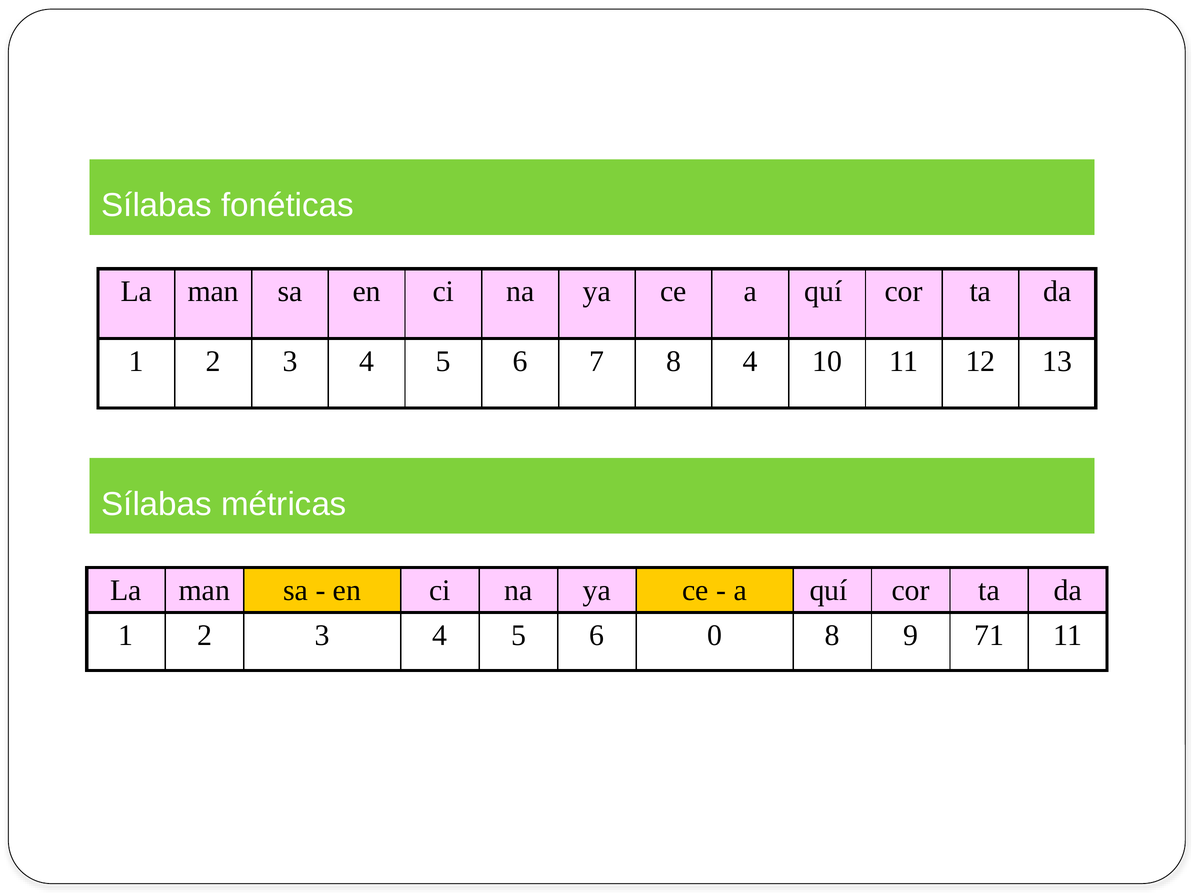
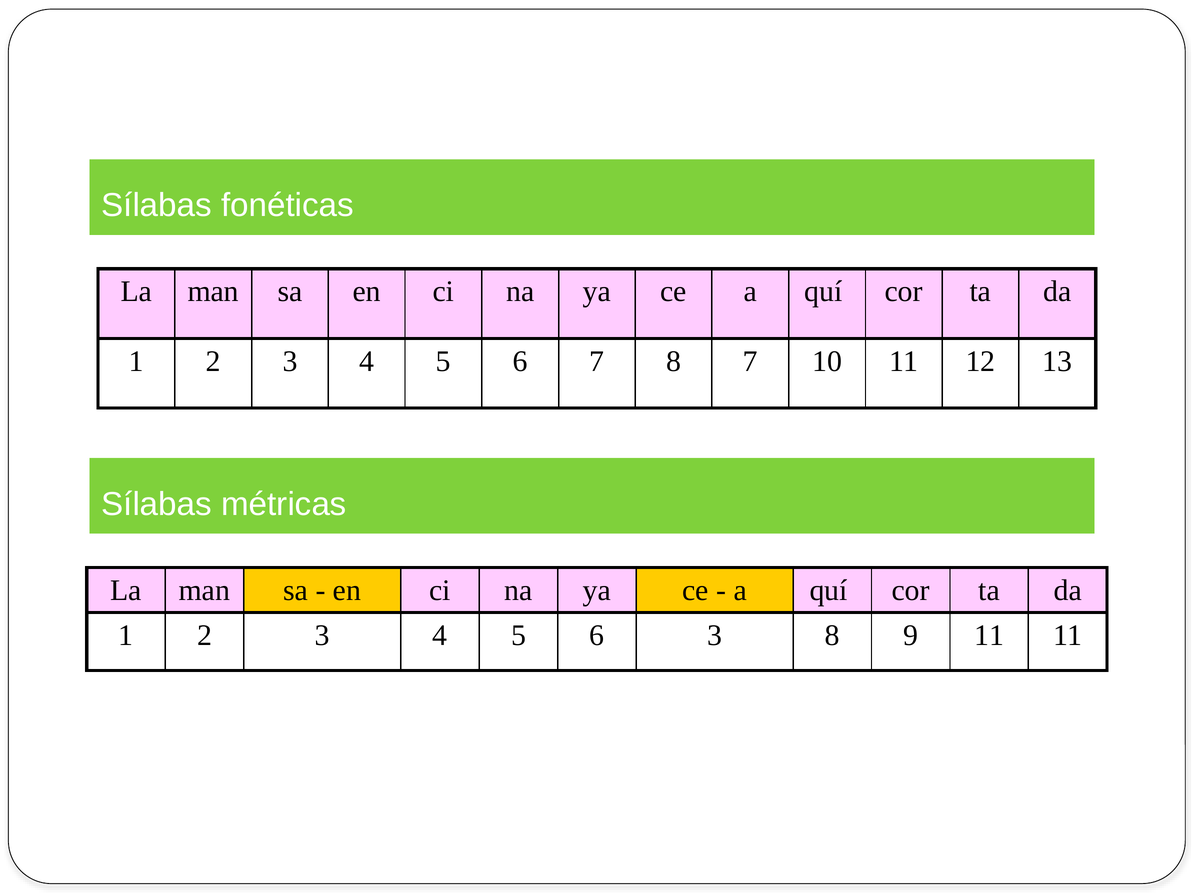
8 4: 4 -> 7
6 0: 0 -> 3
9 71: 71 -> 11
